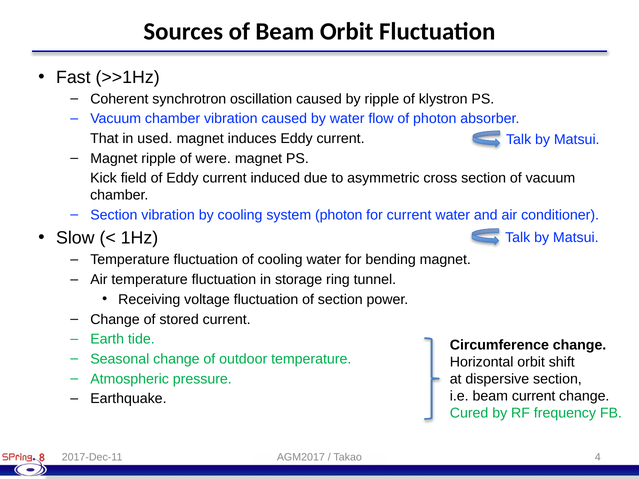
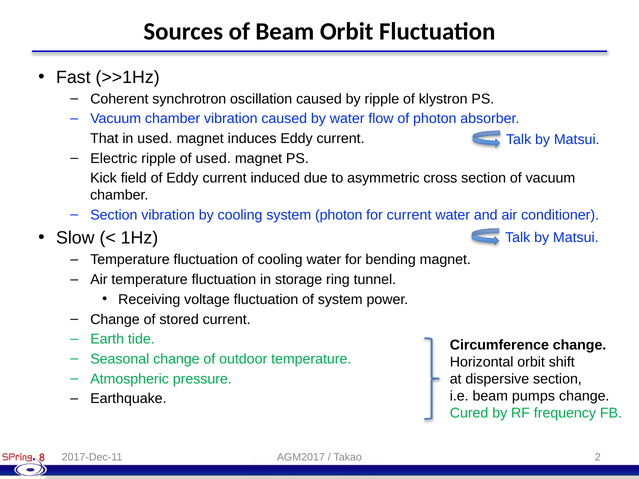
Magnet at (114, 159): Magnet -> Electric
of were: were -> used
of section: section -> system
beam current: current -> pumps
4: 4 -> 2
